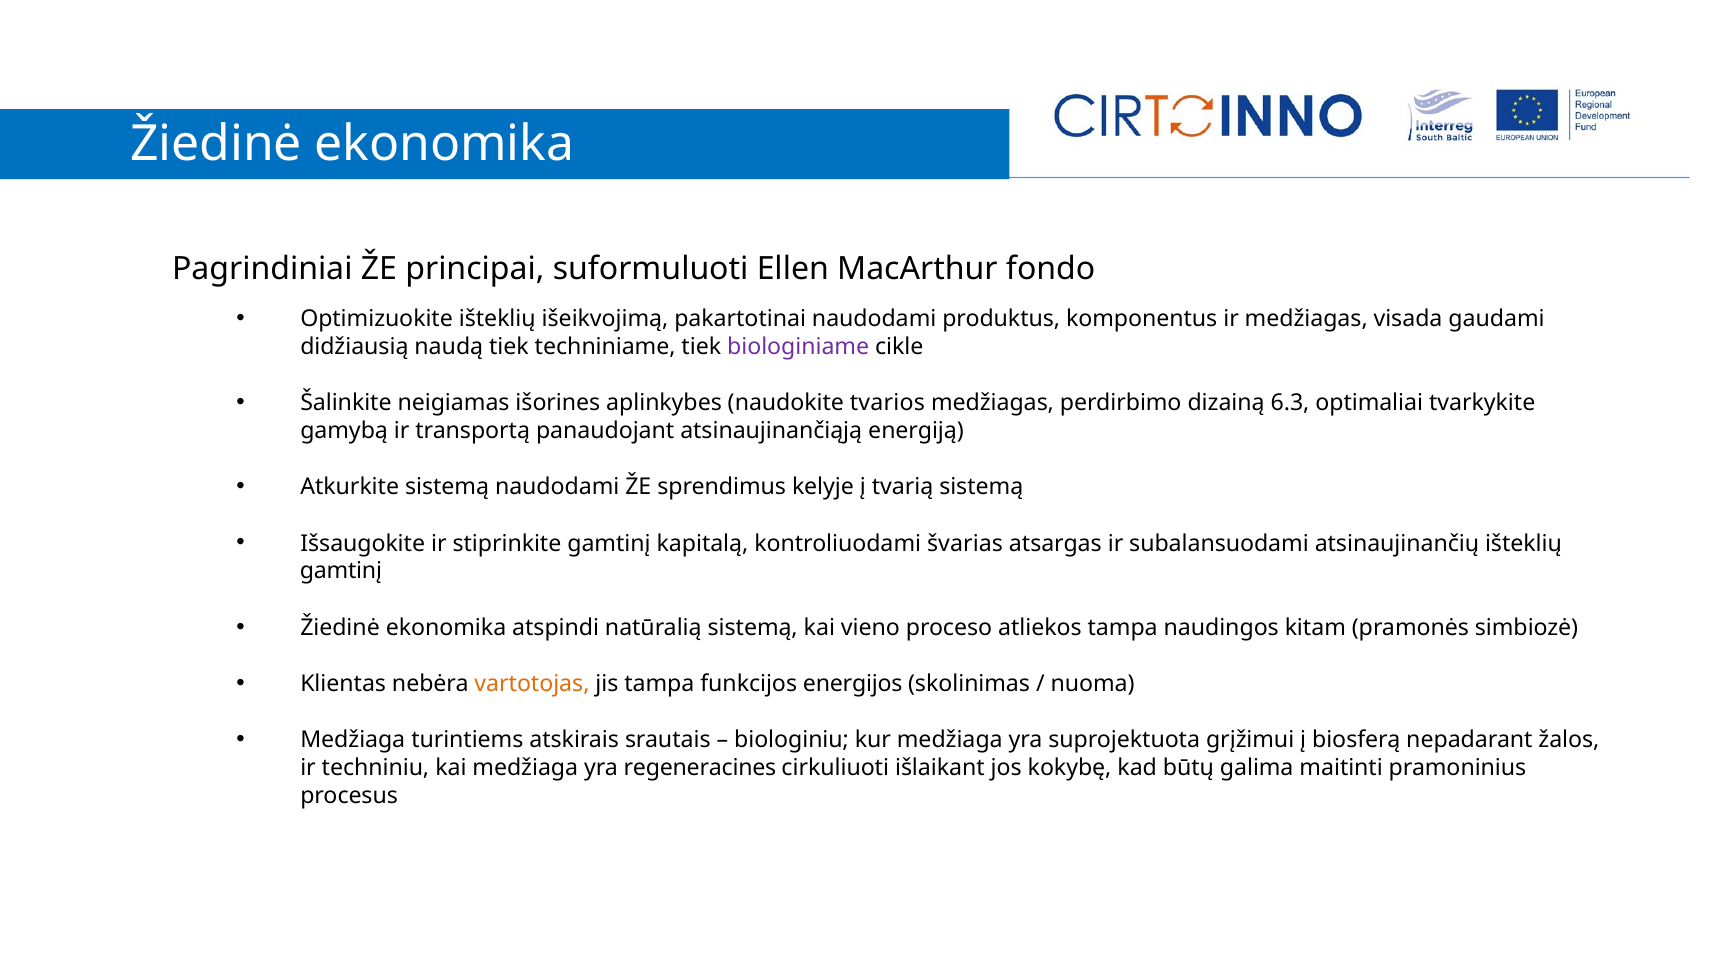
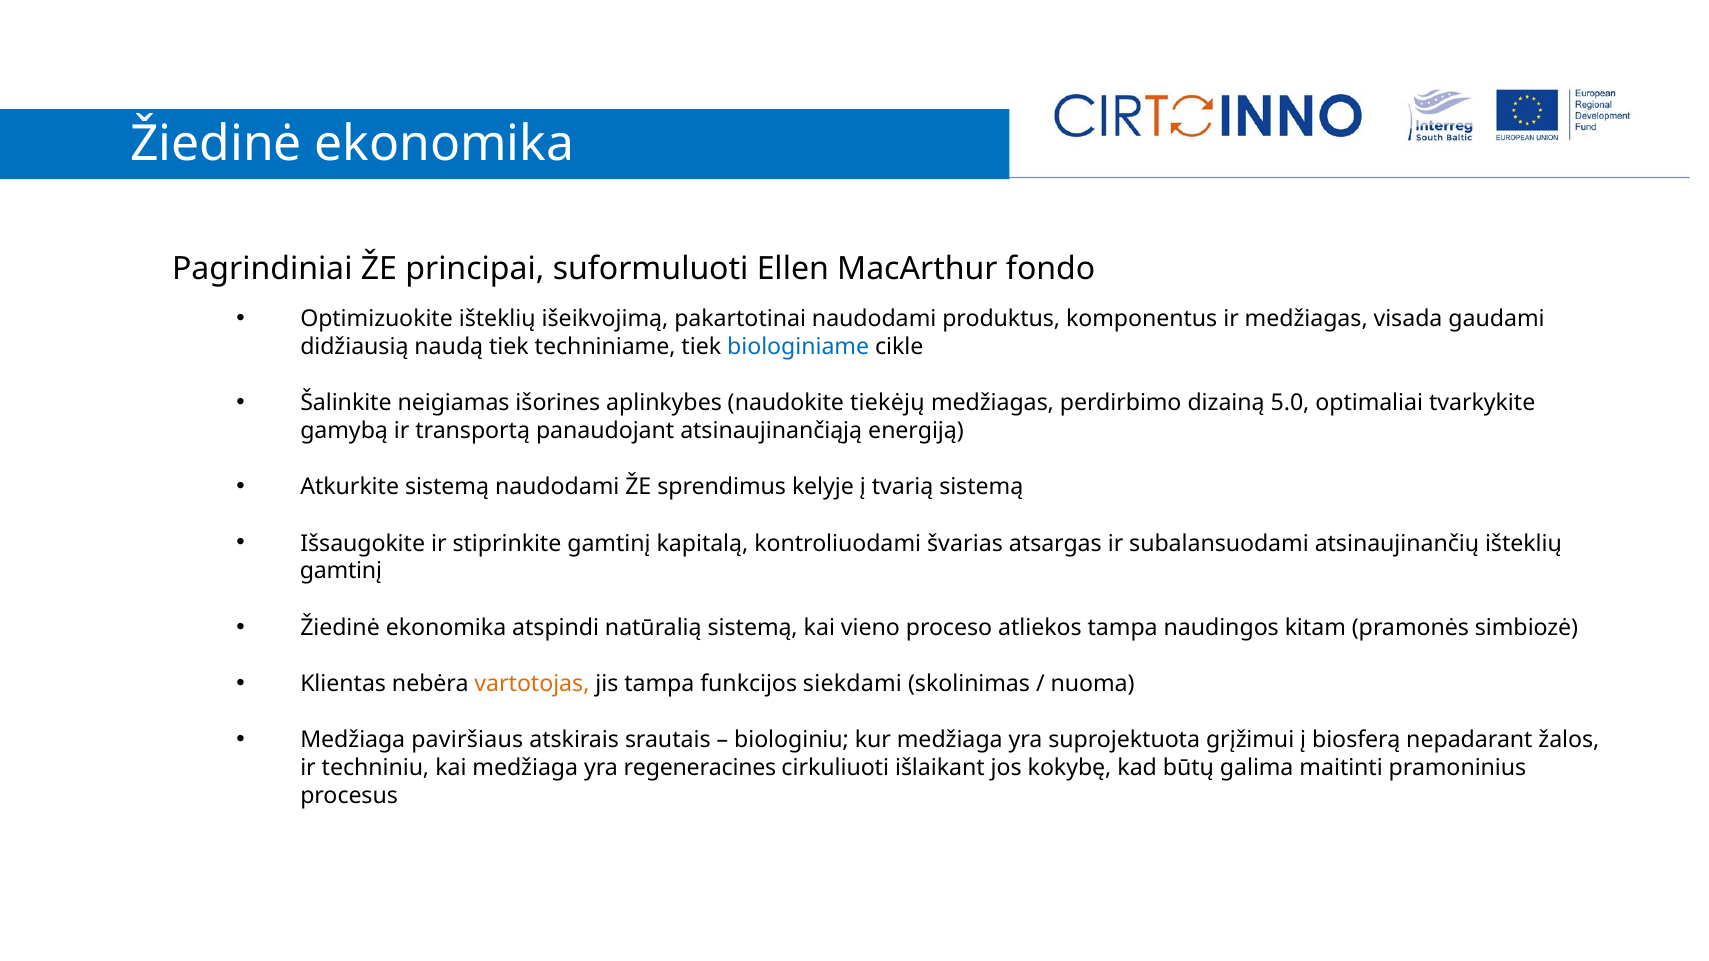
biologiniame colour: purple -> blue
tvarios: tvarios -> tiekėjų
6.3: 6.3 -> 5.0
energijos: energijos -> siekdami
turintiems: turintiems -> paviršiaus
